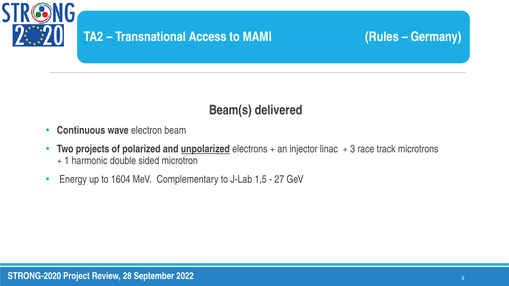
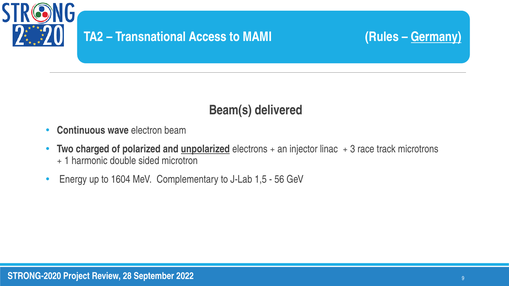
Germany underline: none -> present
projects: projects -> charged
27: 27 -> 56
